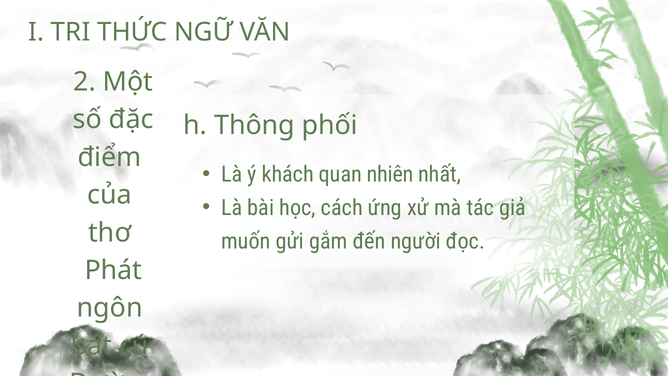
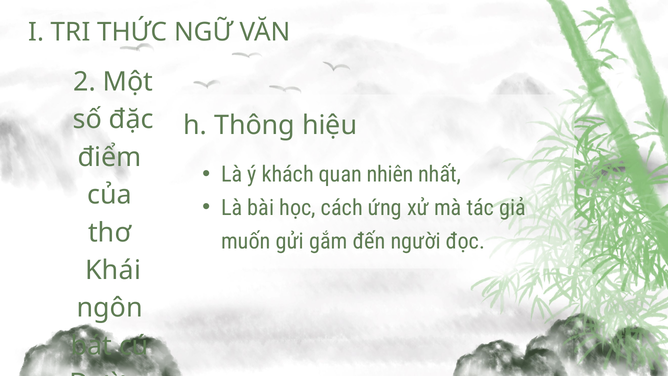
phối: phối -> hiệu
Phát: Phát -> Khái
